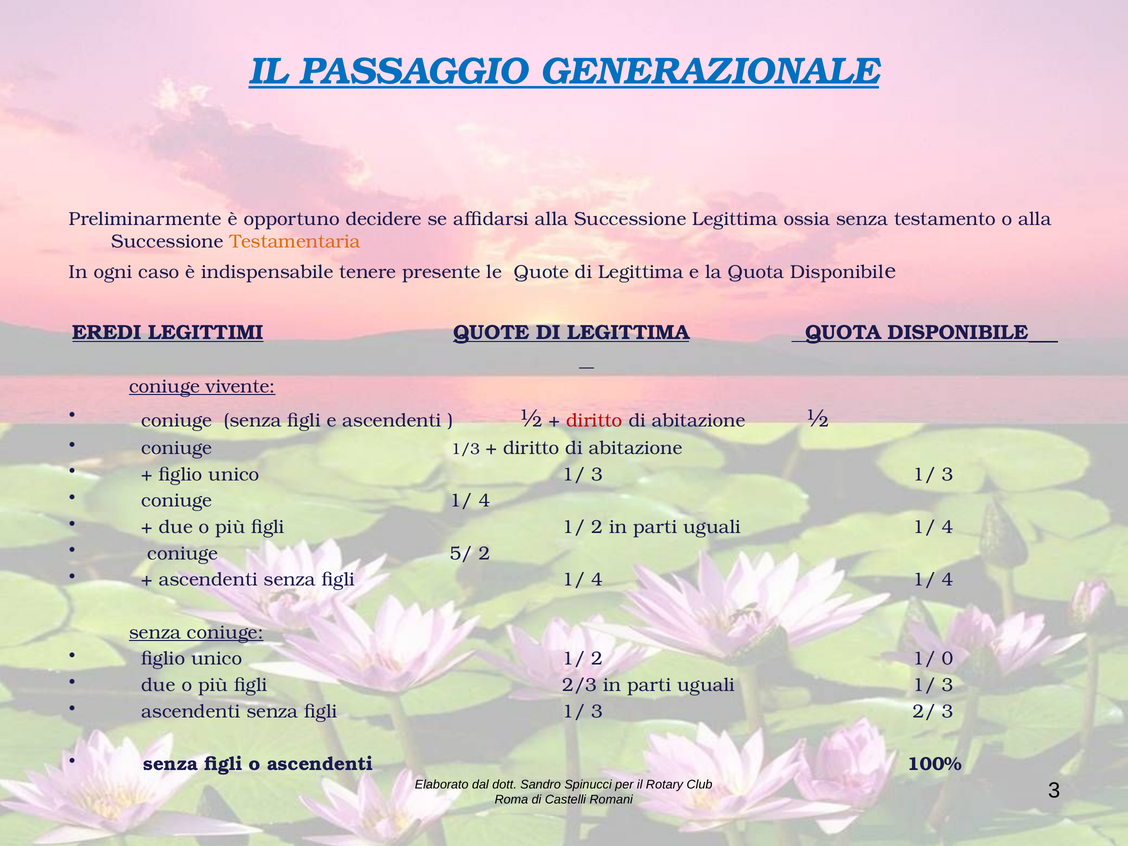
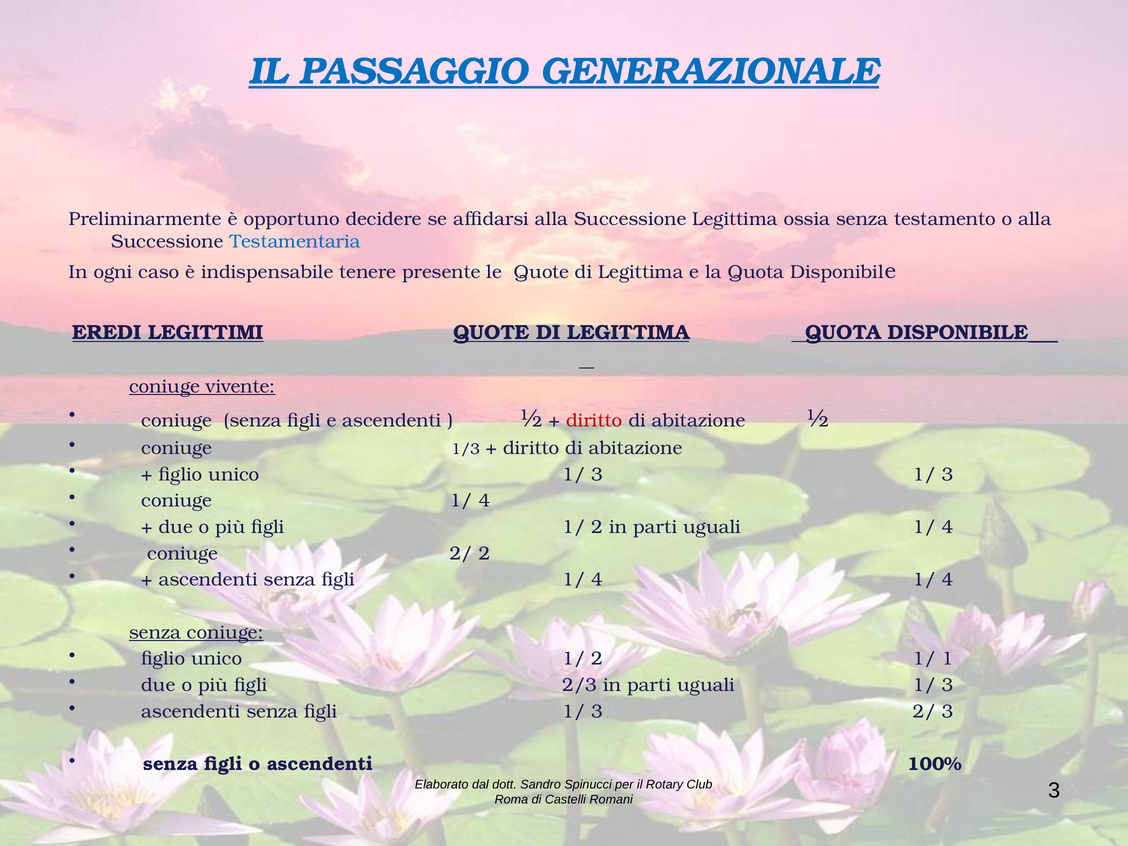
Testamentaria colour: orange -> blue
coniuge 5/: 5/ -> 2/
0: 0 -> 1
